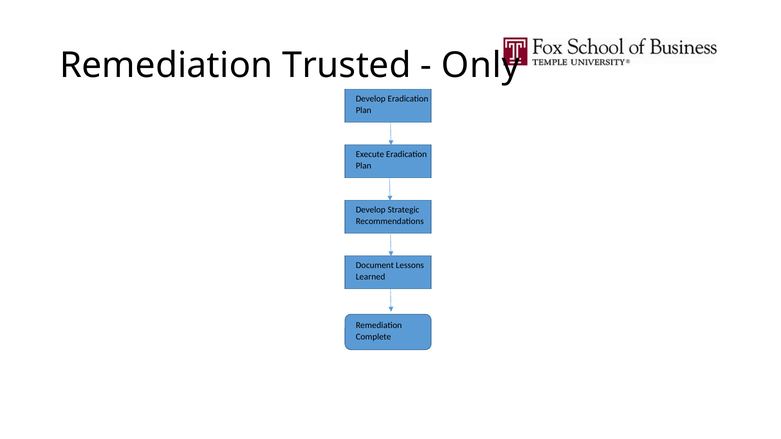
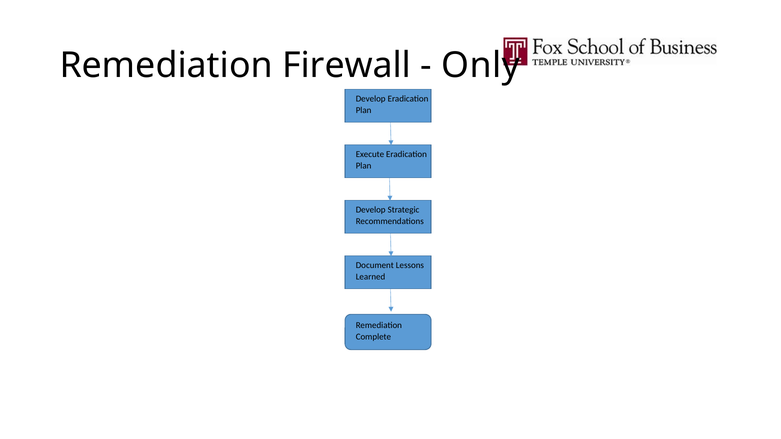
Trusted: Trusted -> Firewall
